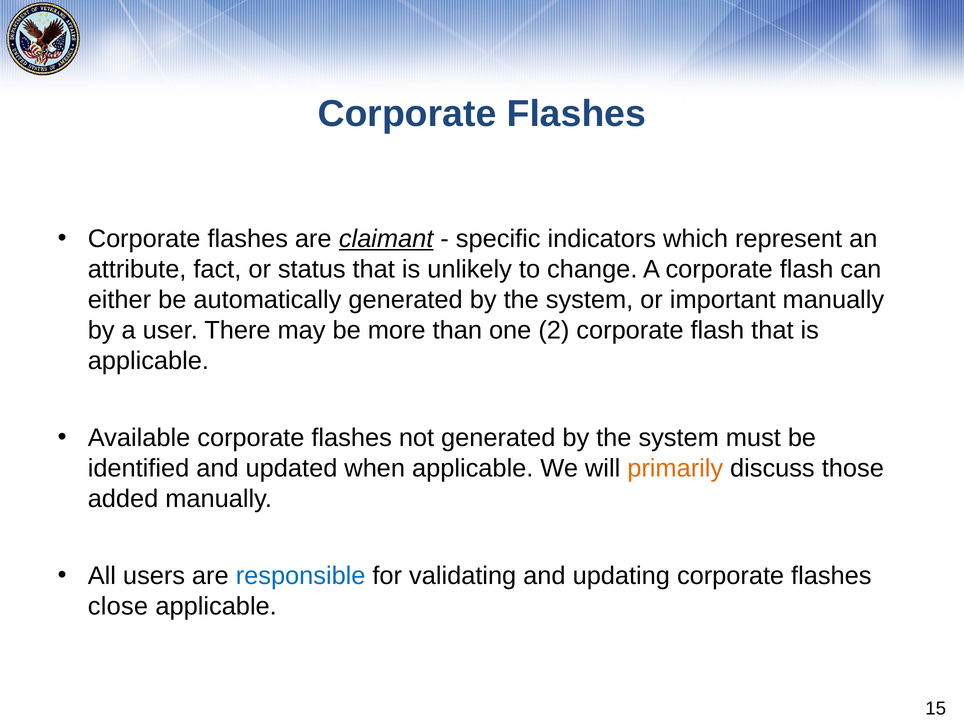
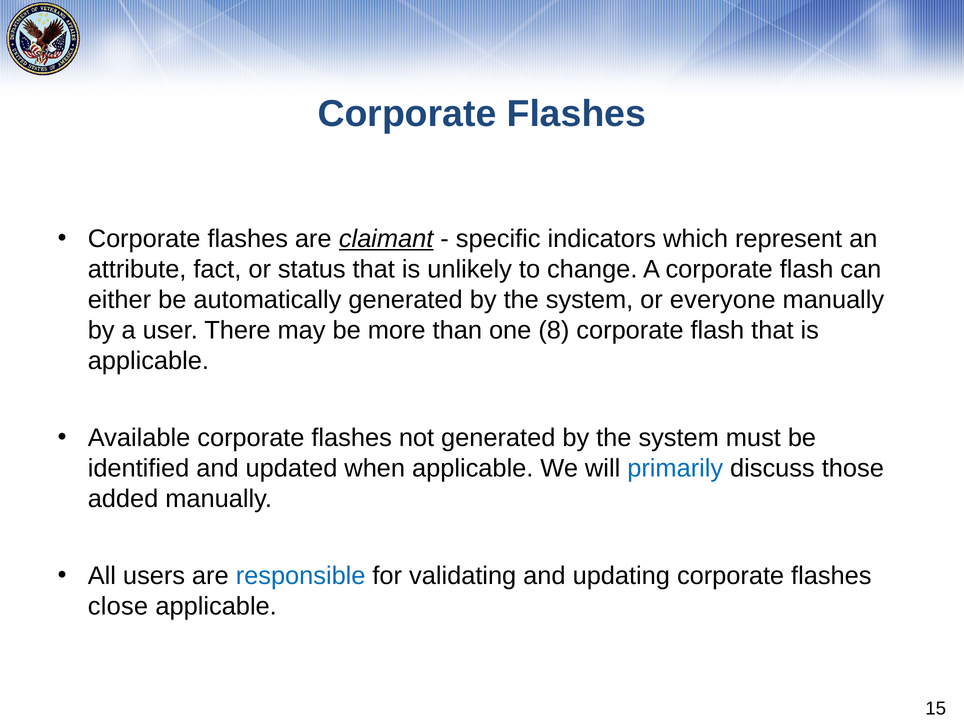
important: important -> everyone
2: 2 -> 8
primarily colour: orange -> blue
